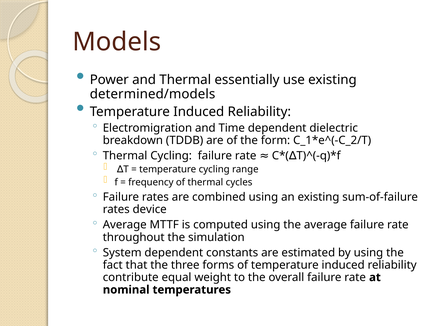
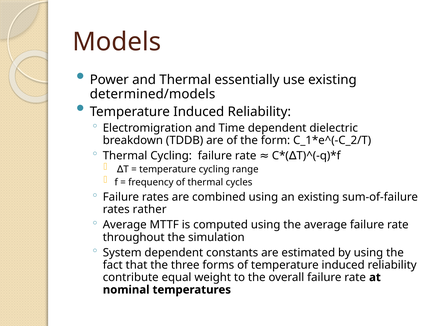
device: device -> rather
